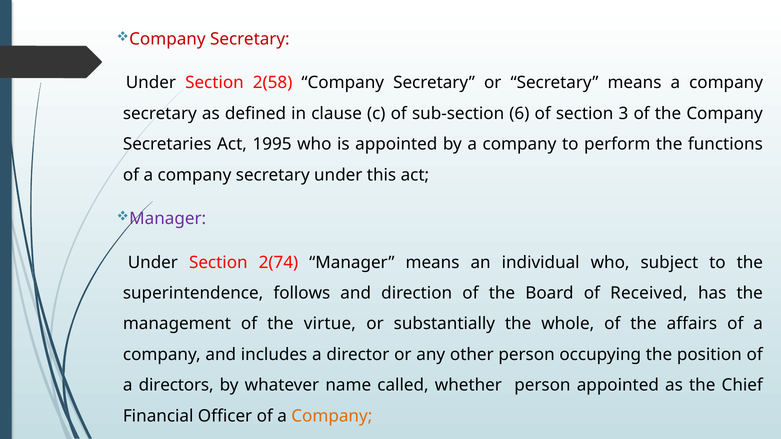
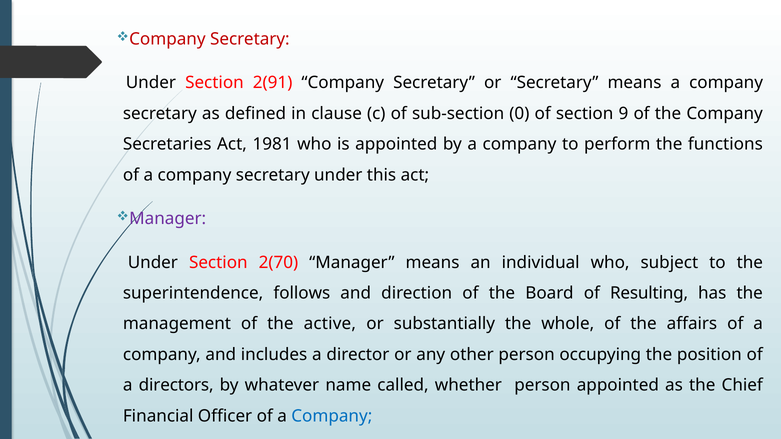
2(58: 2(58 -> 2(91
6: 6 -> 0
3: 3 -> 9
1995: 1995 -> 1981
2(74: 2(74 -> 2(70
Received: Received -> Resulting
virtue: virtue -> active
Company at (332, 416) colour: orange -> blue
